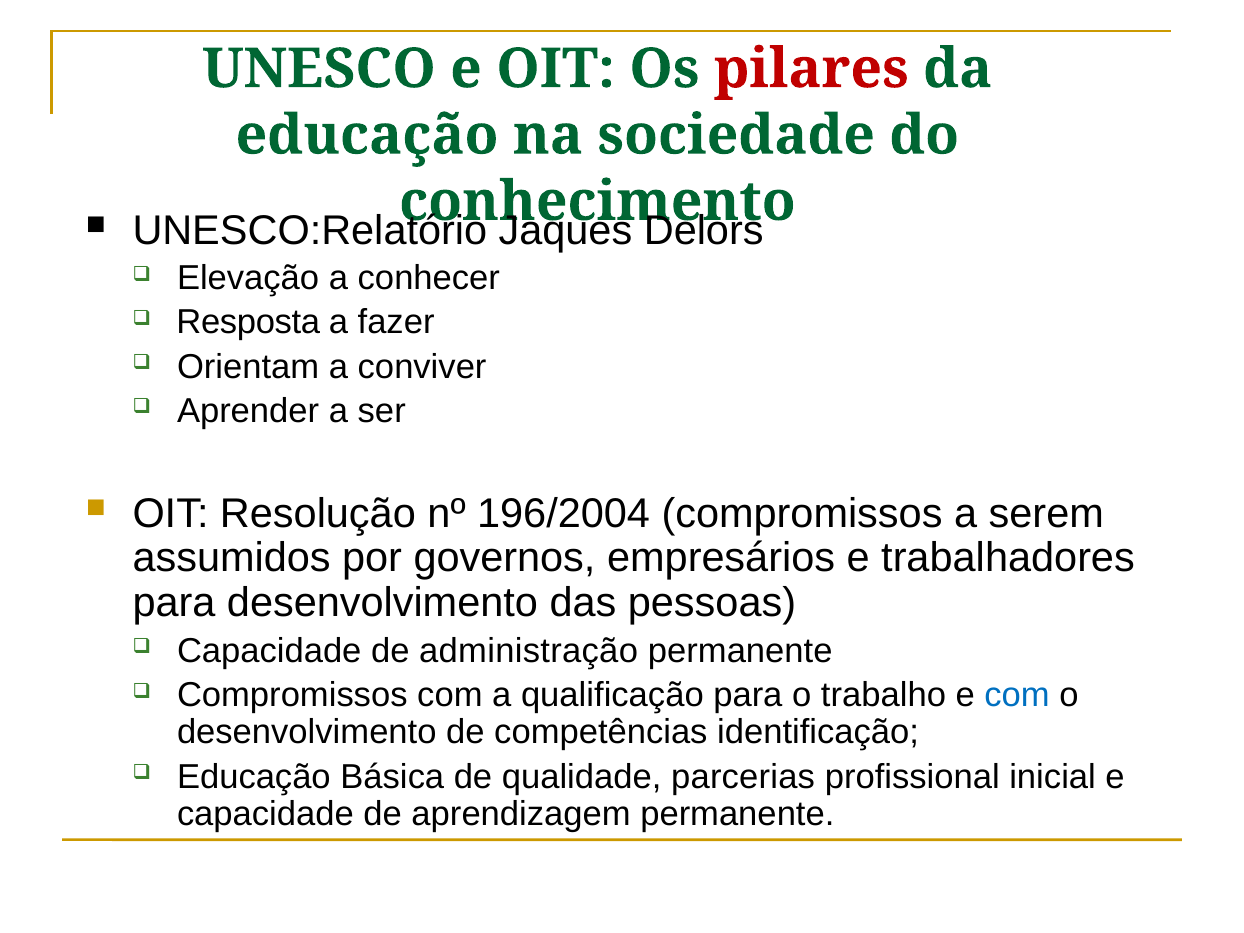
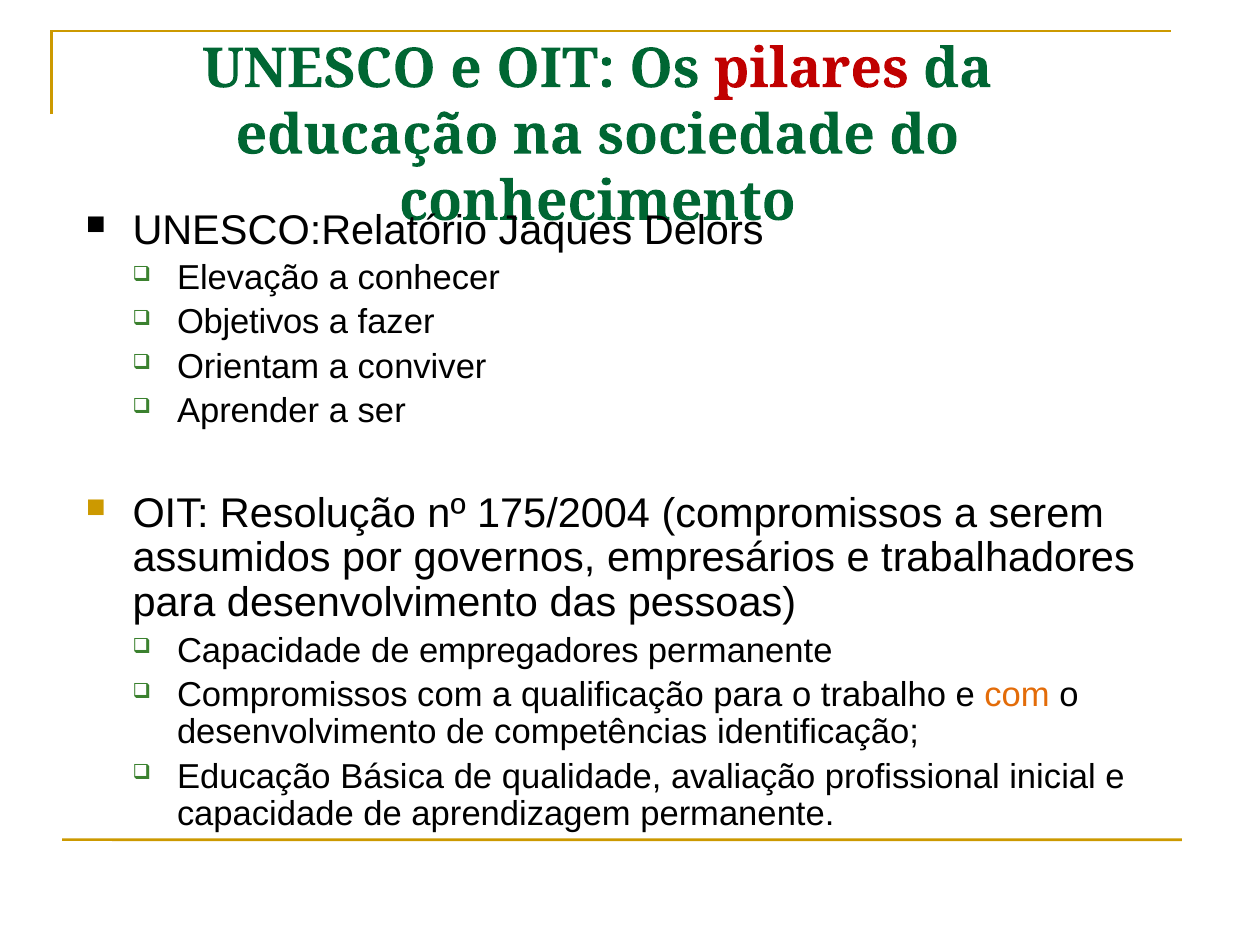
Resposta: Resposta -> Objetivos
196/2004: 196/2004 -> 175/2004
administração: administração -> empregadores
com at (1017, 695) colour: blue -> orange
parcerias: parcerias -> avaliação
